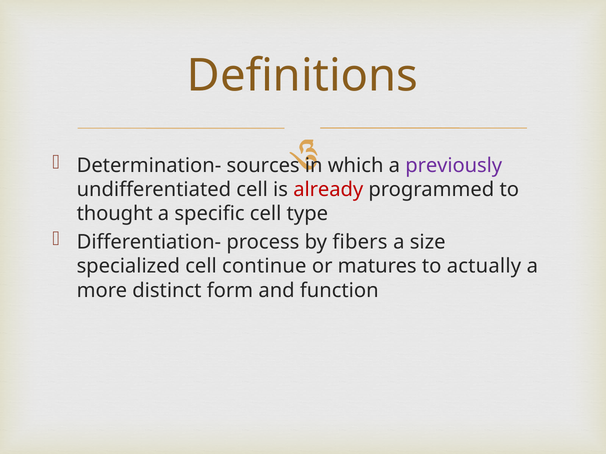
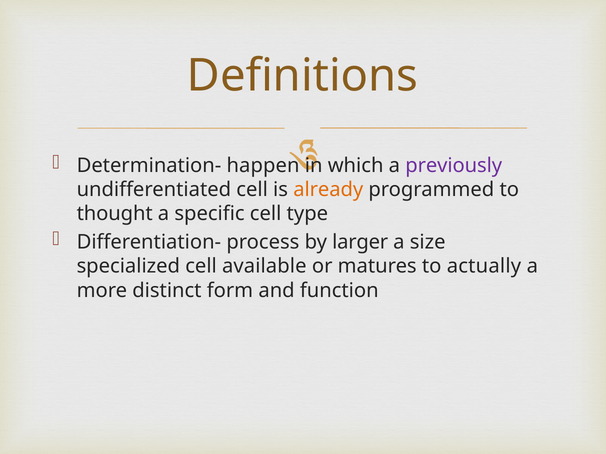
sources: sources -> happen
already colour: red -> orange
fibers: fibers -> larger
continue: continue -> available
